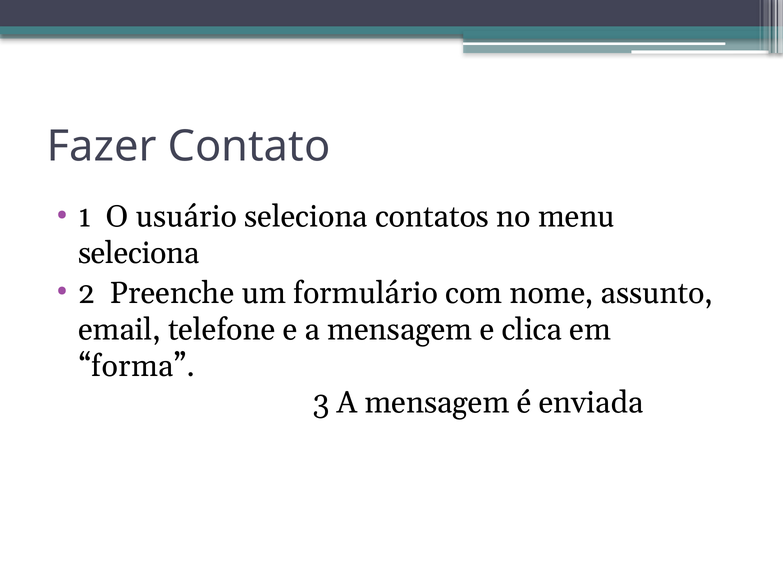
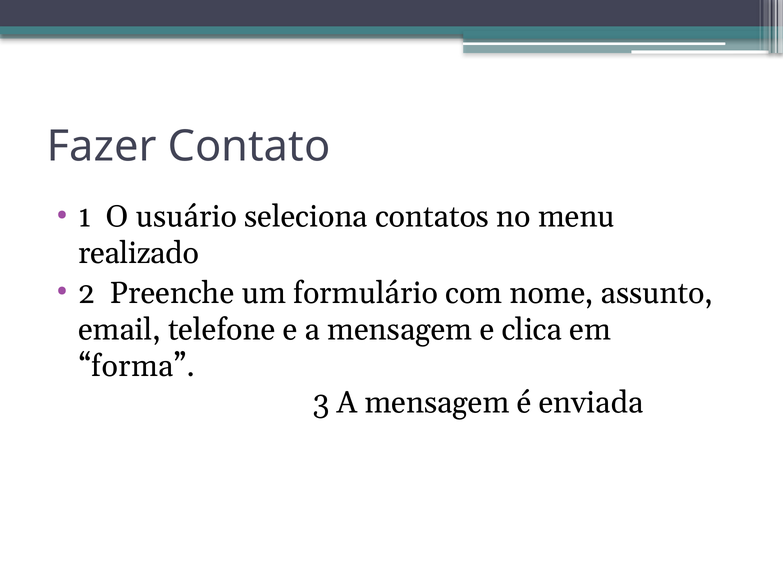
seleciona at (139, 253): seleciona -> realizado
